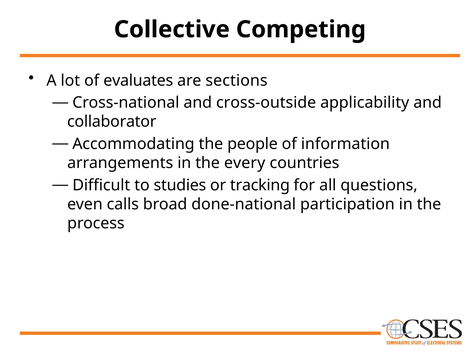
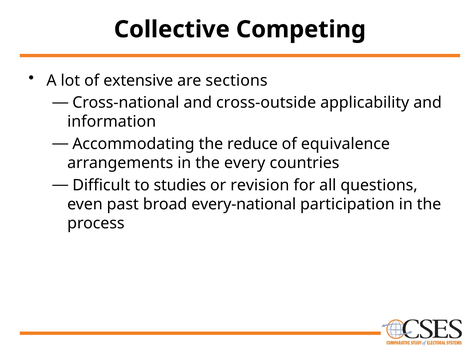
evaluates: evaluates -> extensive
collaborator: collaborator -> information
people: people -> reduce
information: information -> equivalence
tracking: tracking -> revision
calls: calls -> past
done-national: done-national -> every-national
